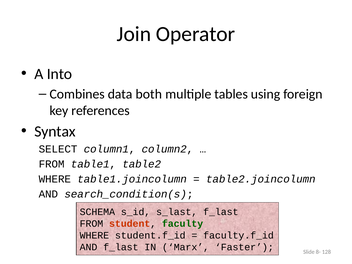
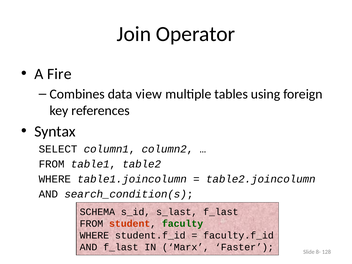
Into: Into -> Fire
both: both -> view
